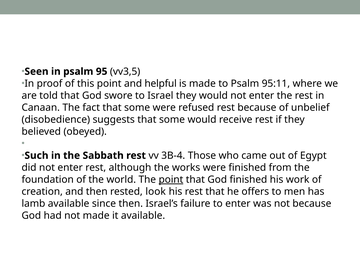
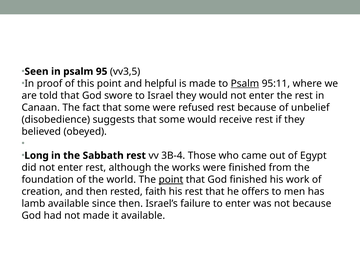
Psalm at (245, 84) underline: none -> present
Such: Such -> Long
look: look -> faith
